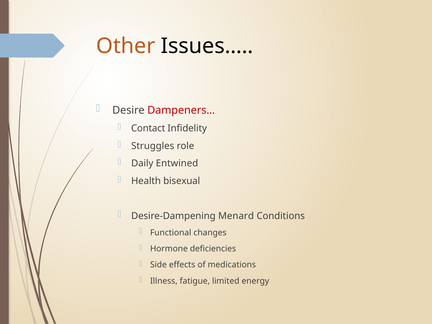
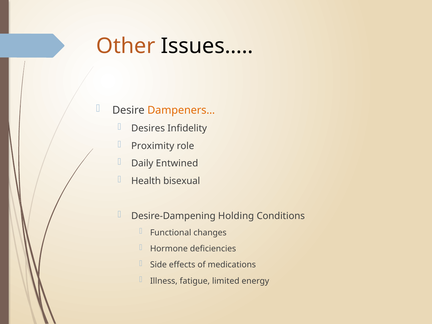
Dampeners… colour: red -> orange
Contact: Contact -> Desires
Struggles: Struggles -> Proximity
Menard: Menard -> Holding
